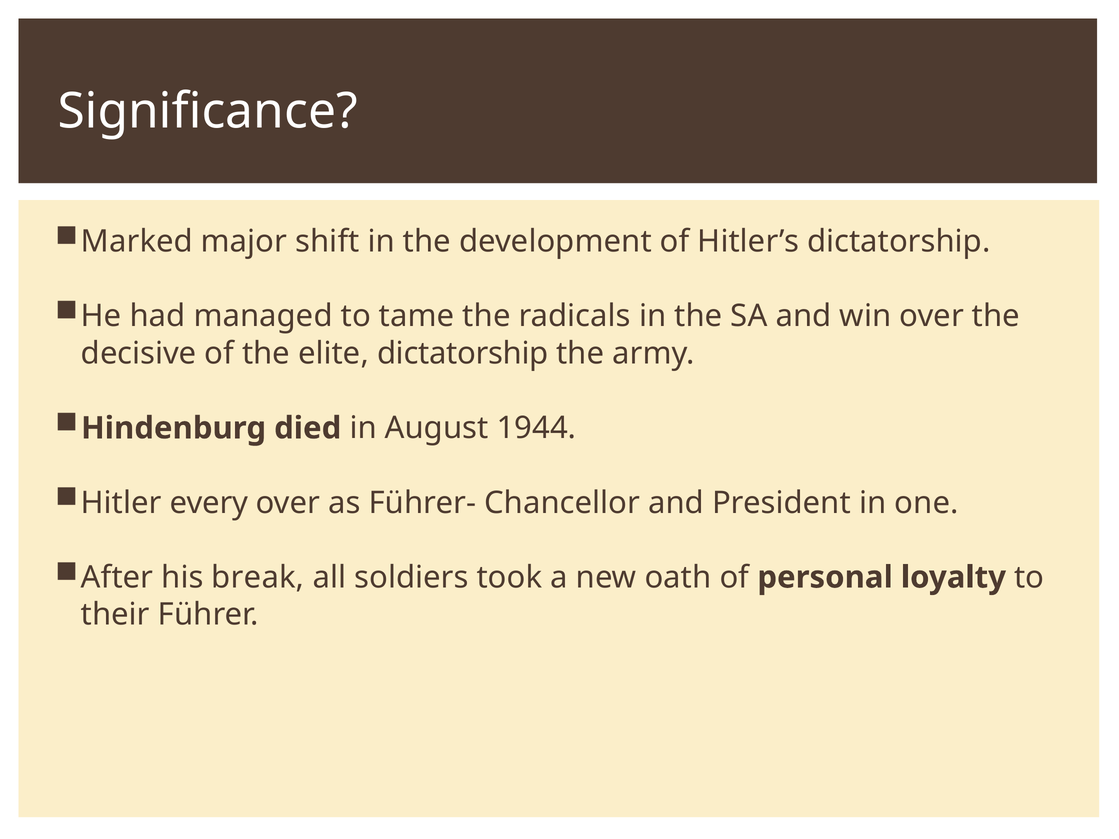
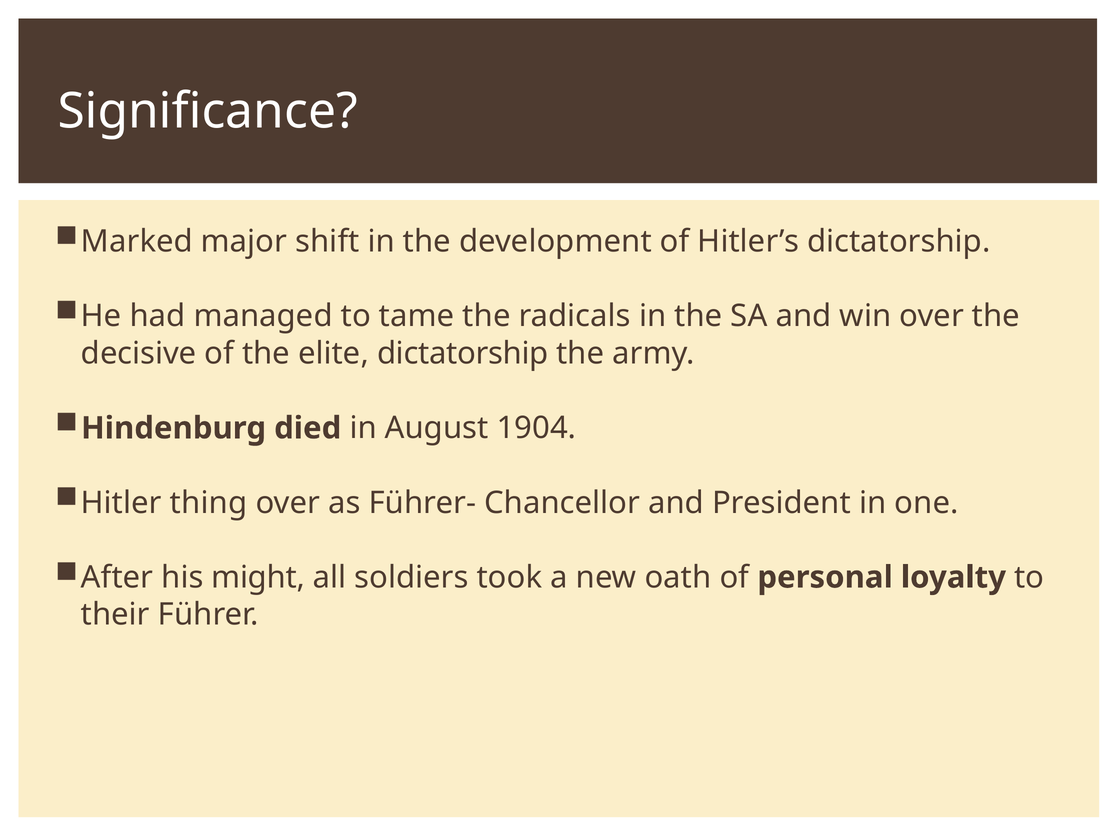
1944: 1944 -> 1904
every: every -> thing
break: break -> might
